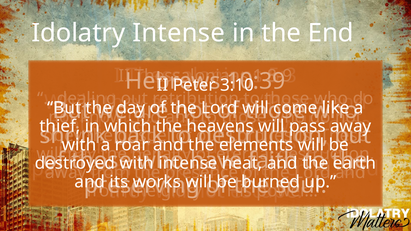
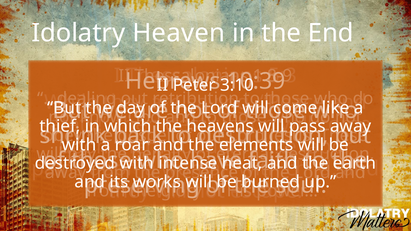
Idolatry Intense: Intense -> Heaven
